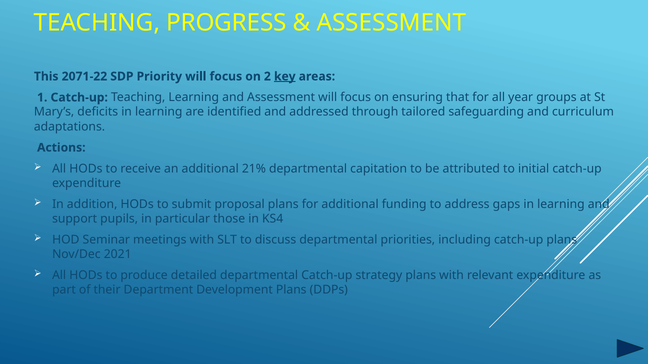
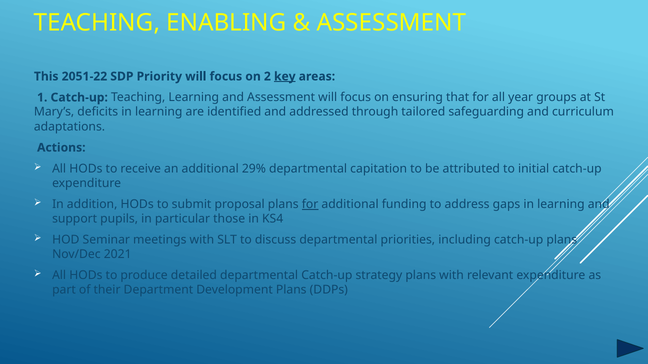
PROGRESS: PROGRESS -> ENABLING
2071-22: 2071-22 -> 2051-22
21%: 21% -> 29%
for at (310, 204) underline: none -> present
